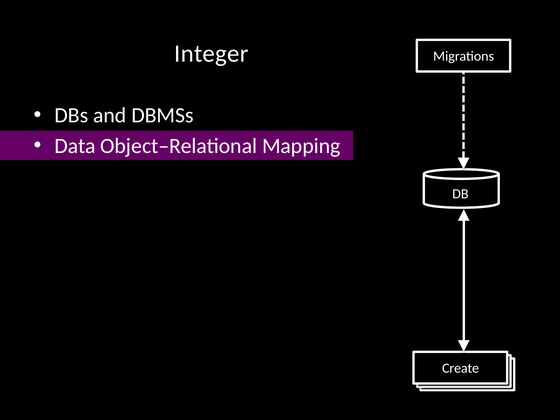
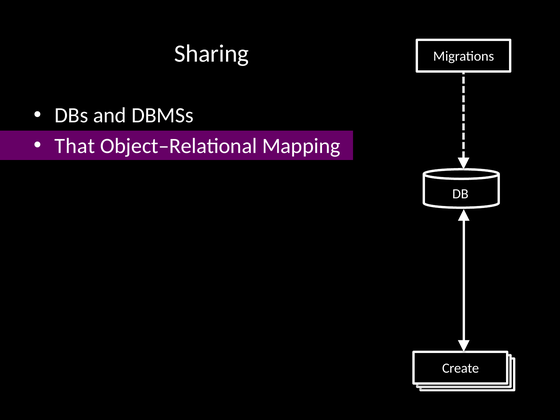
Integer: Integer -> Sharing
Data: Data -> That
